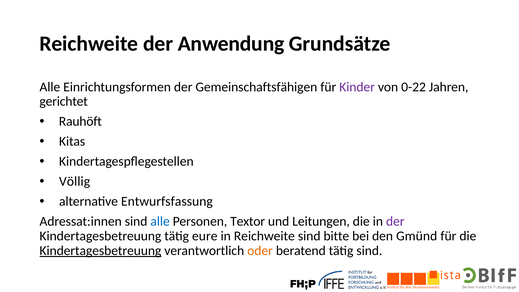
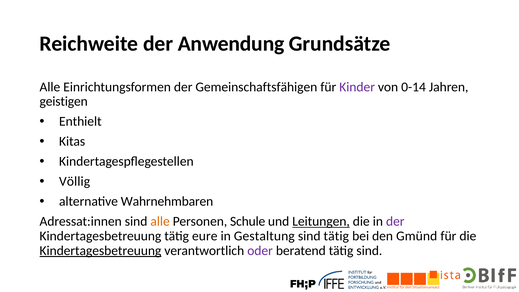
0-22: 0-22 -> 0-14
gerichtet: gerichtet -> geistigen
Rauhöft: Rauhöft -> Enthielt
Entwurfsfassung: Entwurfsfassung -> Wahrnehmbaren
alle at (160, 221) colour: blue -> orange
Textor: Textor -> Schule
Leitungen underline: none -> present
in Reichweite: Reichweite -> Gestaltung
sind bitte: bitte -> tätig
oder colour: orange -> purple
